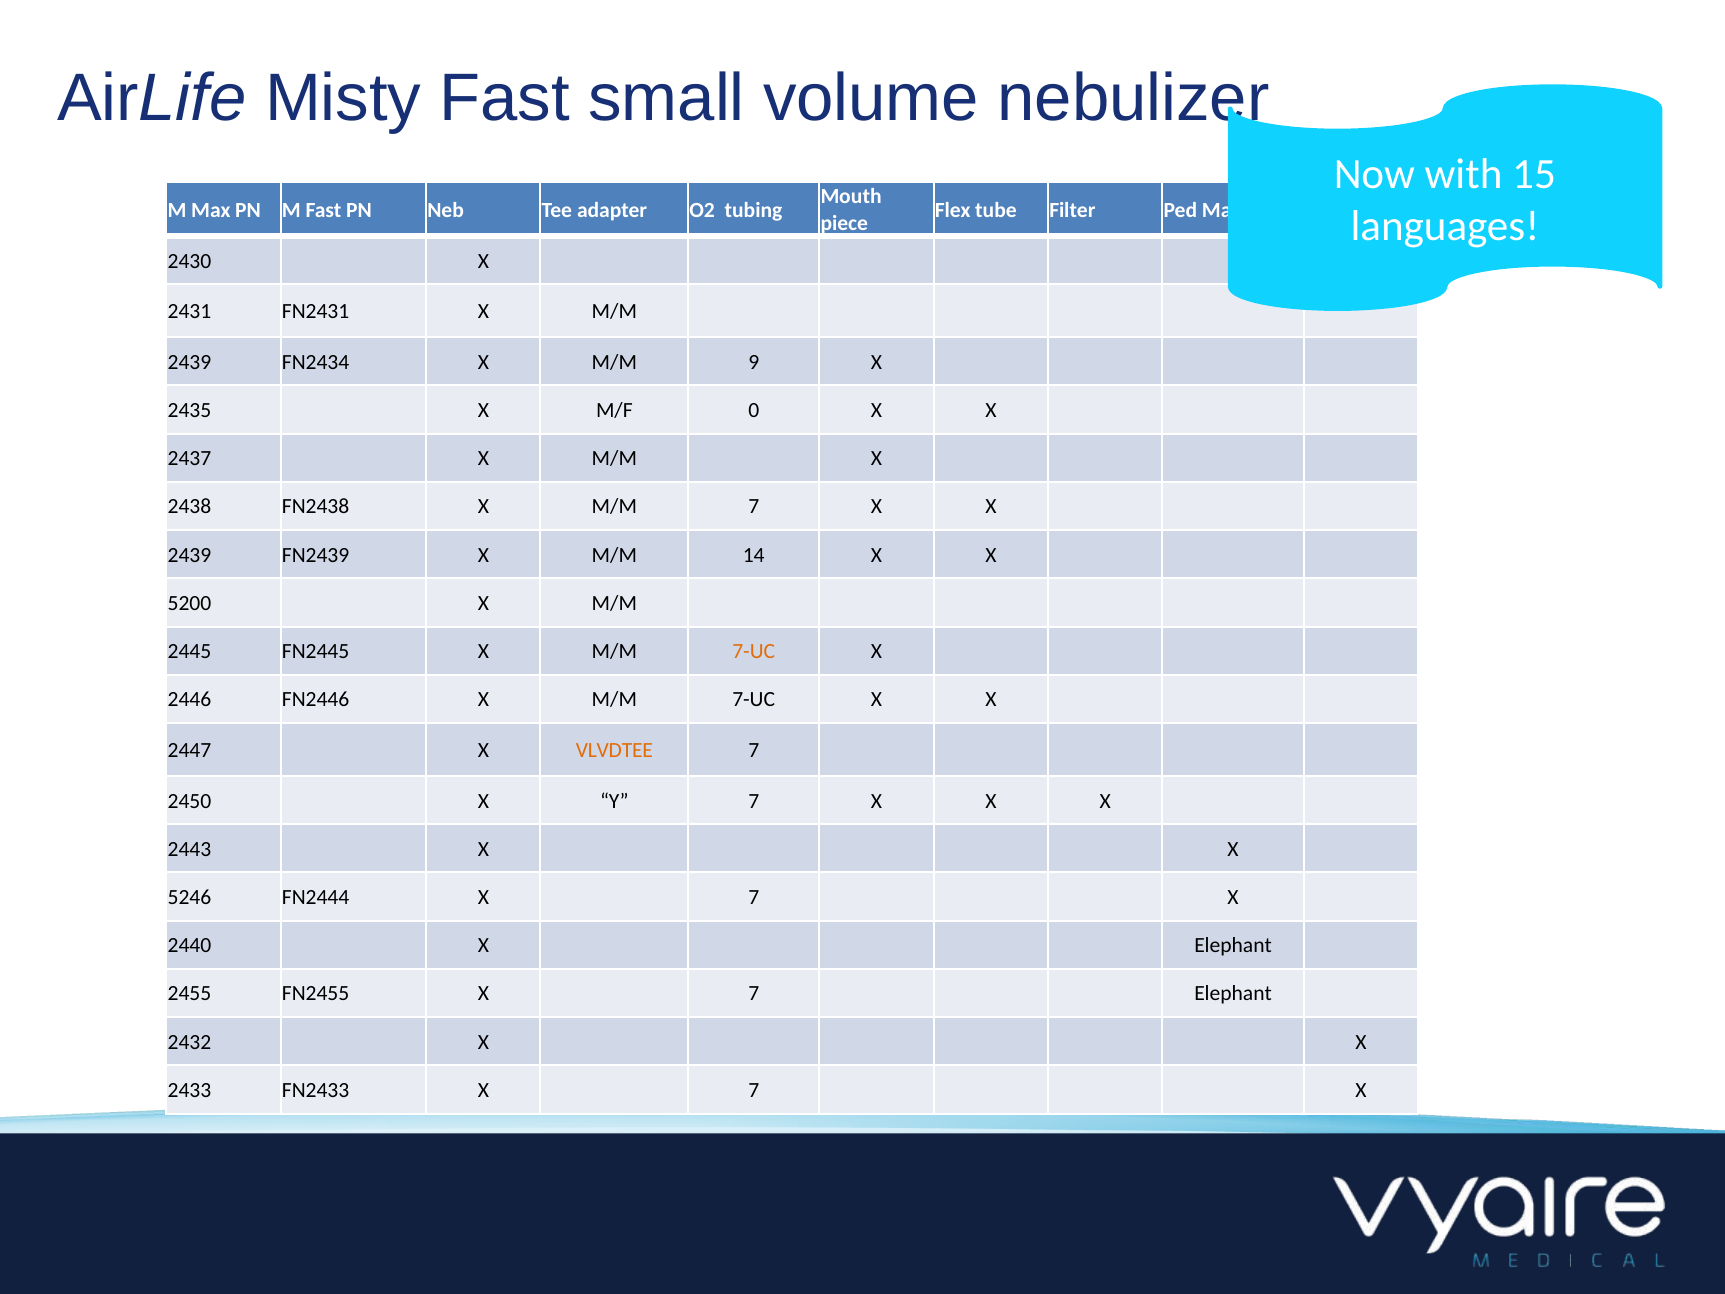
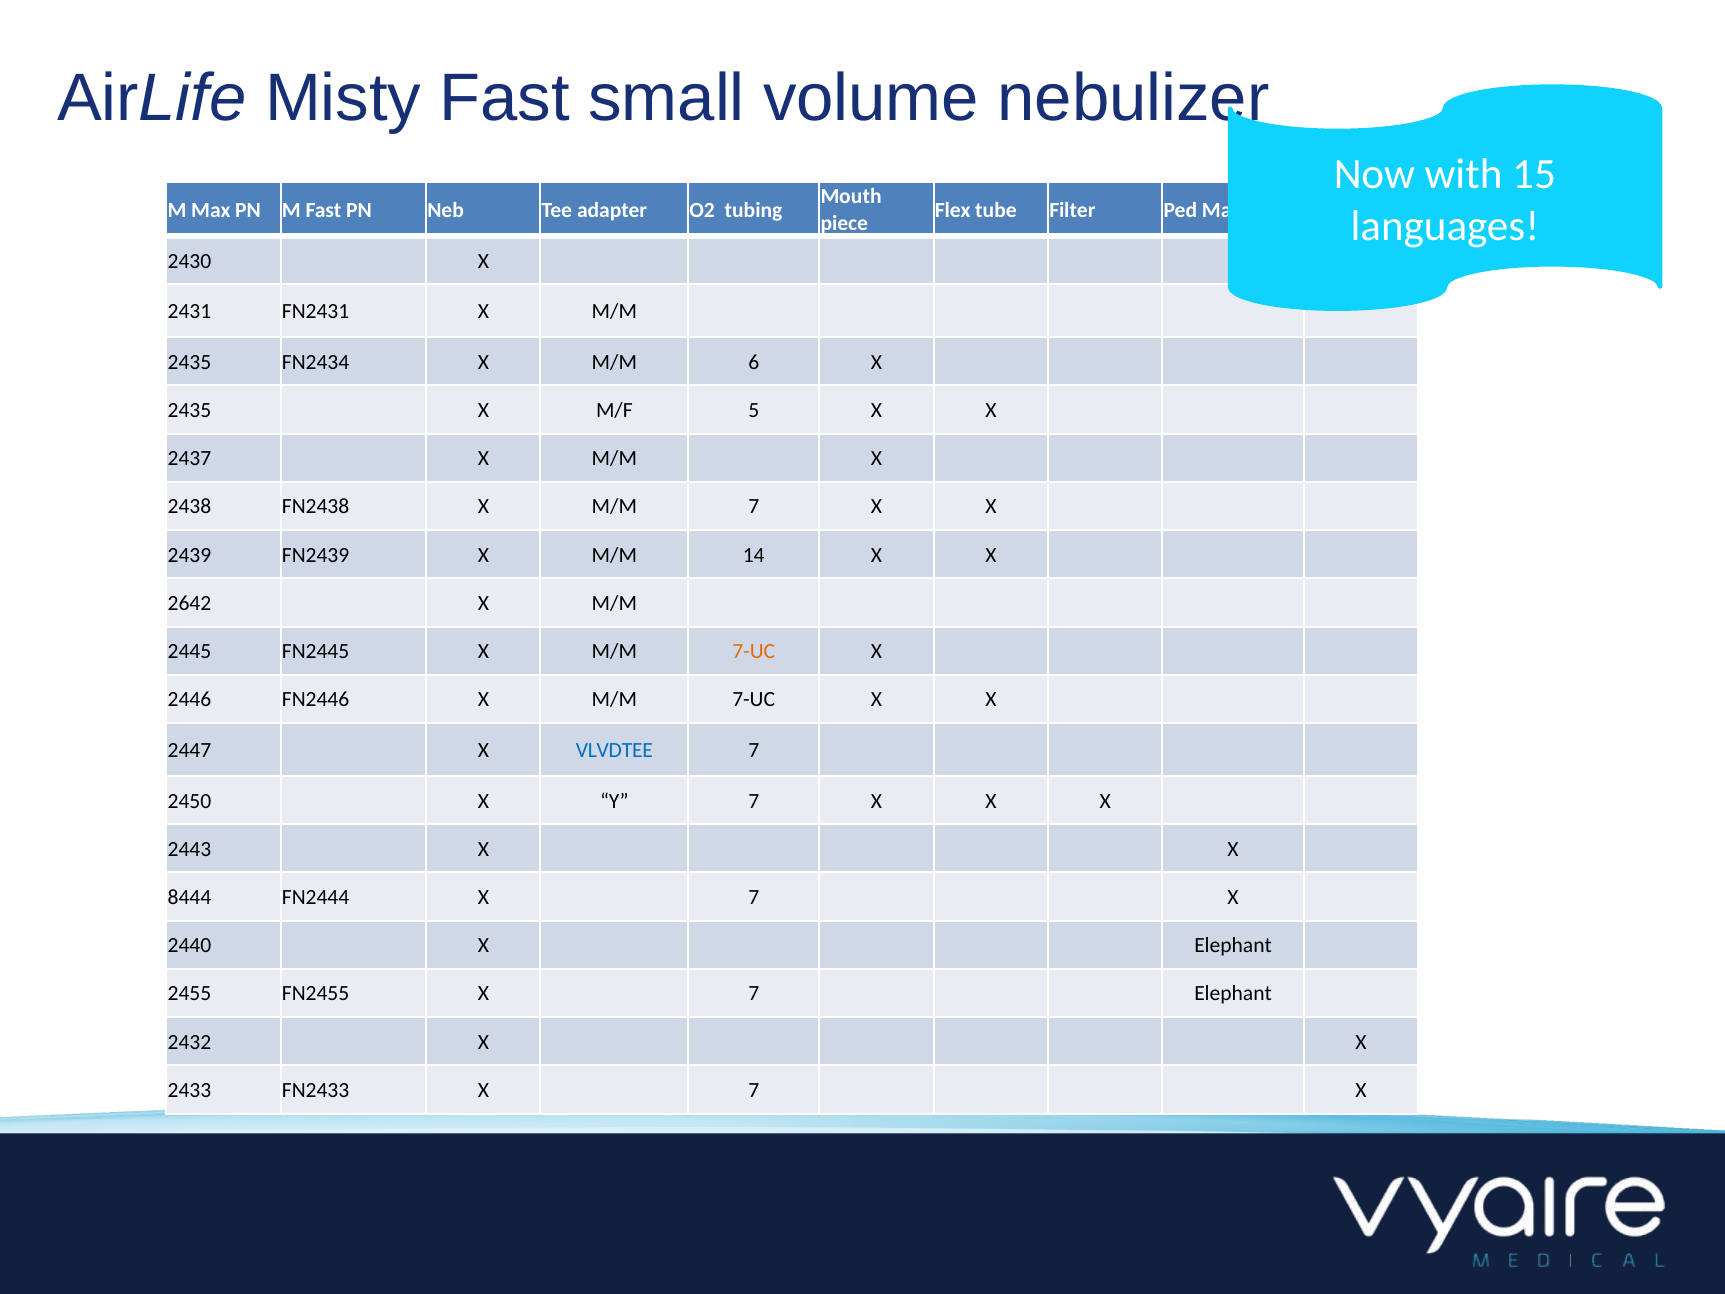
2439 at (189, 362): 2439 -> 2435
9: 9 -> 6
0: 0 -> 5
5200: 5200 -> 2642
VLVDTEE colour: orange -> blue
5246: 5246 -> 8444
